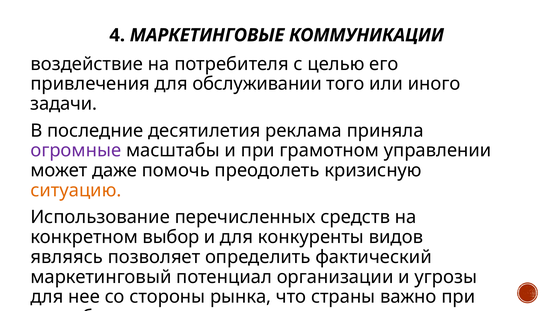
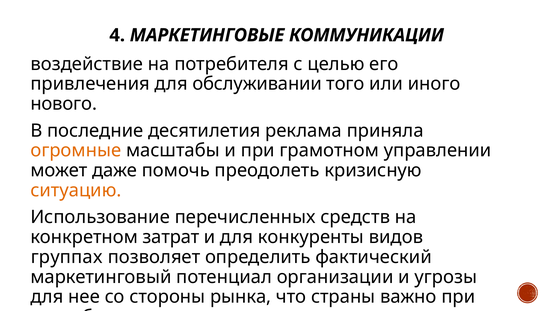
задачи: задачи -> нового
огромные colour: purple -> orange
выбор: выбор -> затрат
являясь: являясь -> группах
